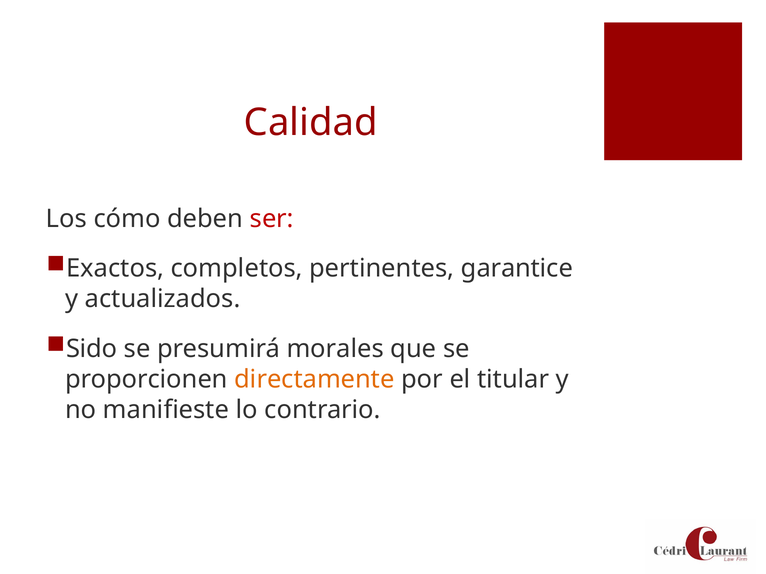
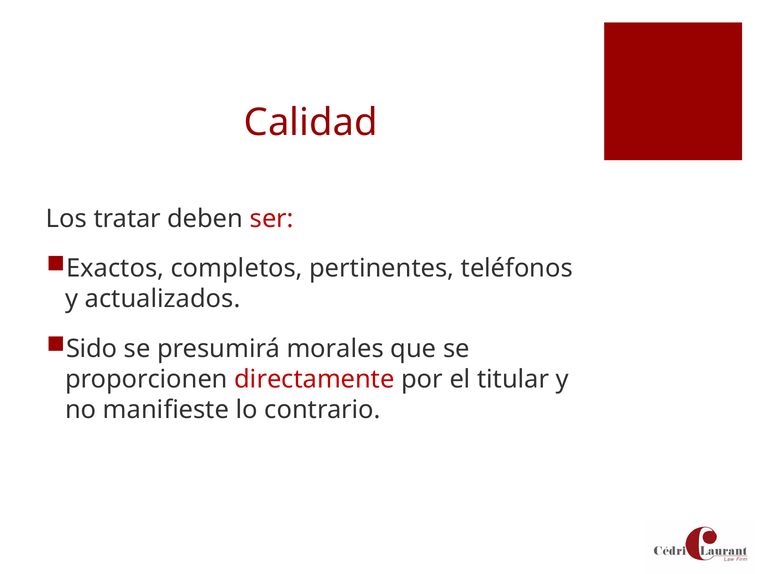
cómo: cómo -> tratar
garantice: garantice -> teléfonos
directamente colour: orange -> red
